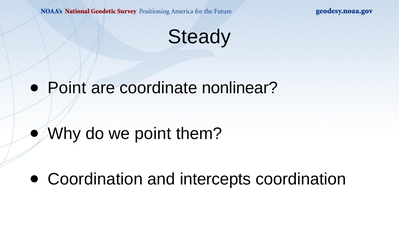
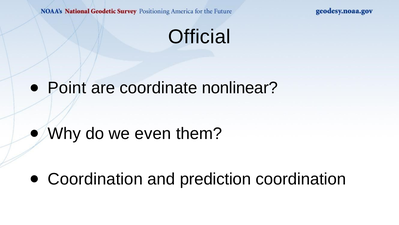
Steady: Steady -> Official
we point: point -> even
intercepts: intercepts -> prediction
